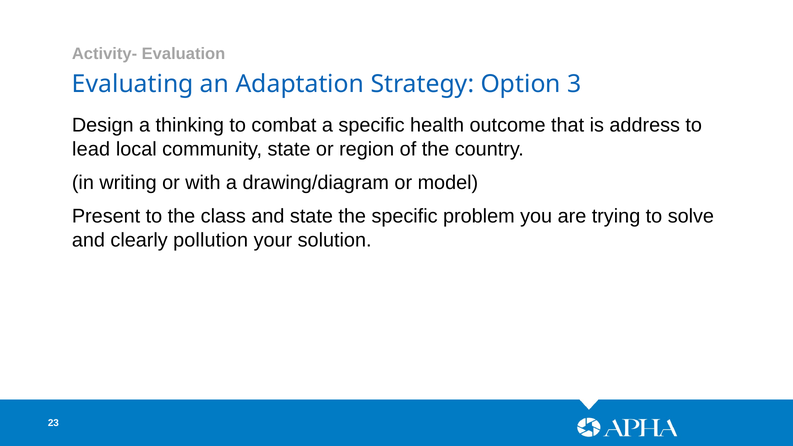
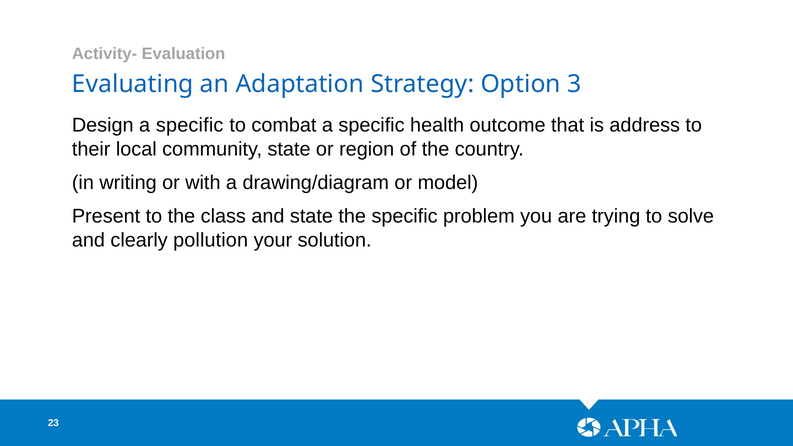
Design a thinking: thinking -> specific
lead: lead -> their
